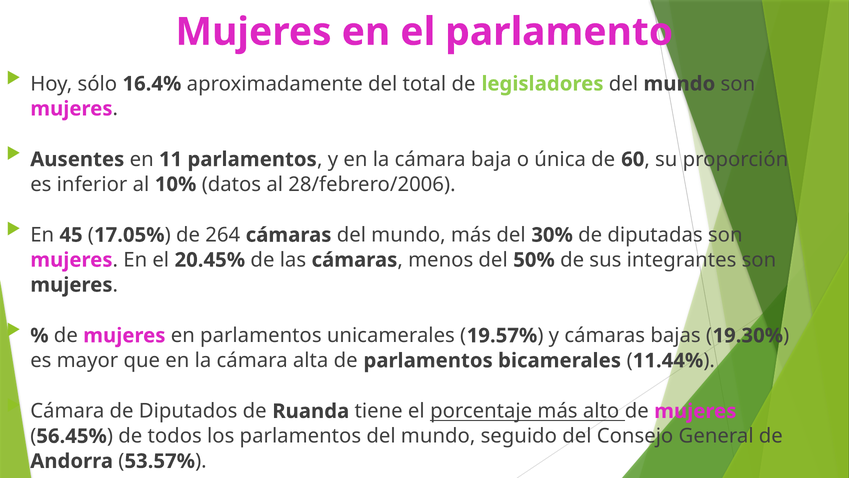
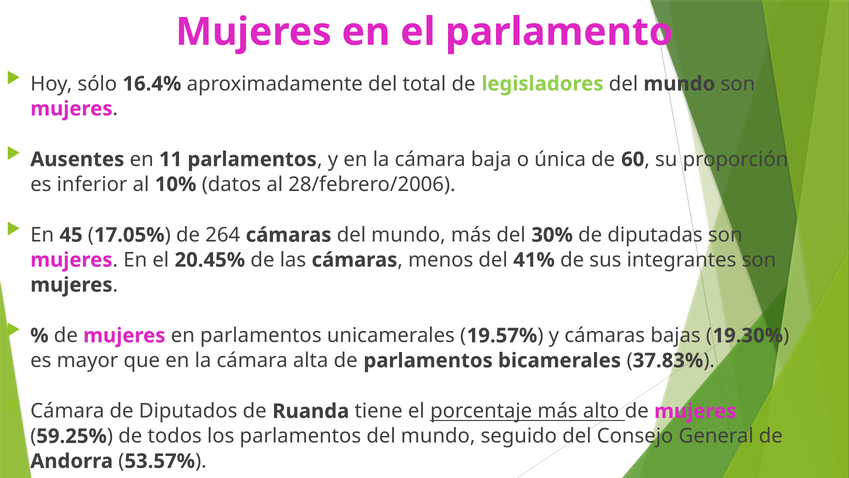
50%: 50% -> 41%
11.44%: 11.44% -> 37.83%
56.45%: 56.45% -> 59.25%
